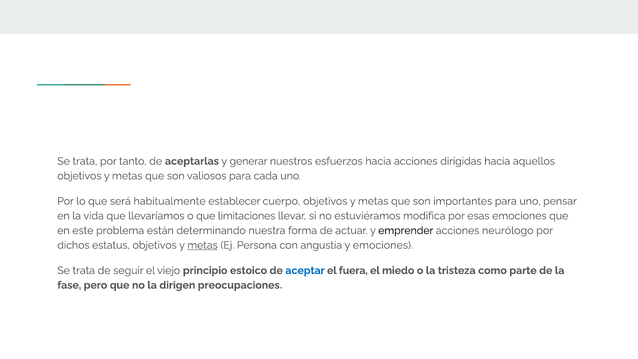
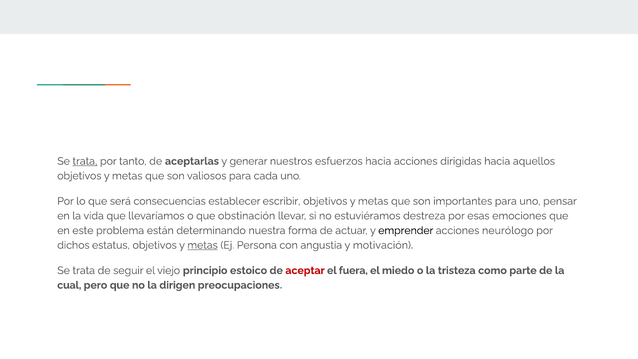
trata at (85, 161) underline: none -> present
habitualmente: habitualmente -> consecuencias
cuerpo: cuerpo -> escribir
limitaciones: limitaciones -> obstinación
modifica: modifica -> destreza
y emociones: emociones -> motivación
aceptar colour: blue -> red
fase: fase -> cual
